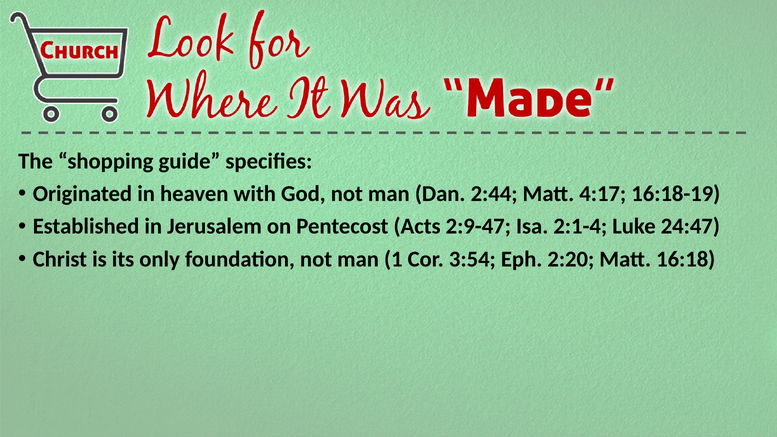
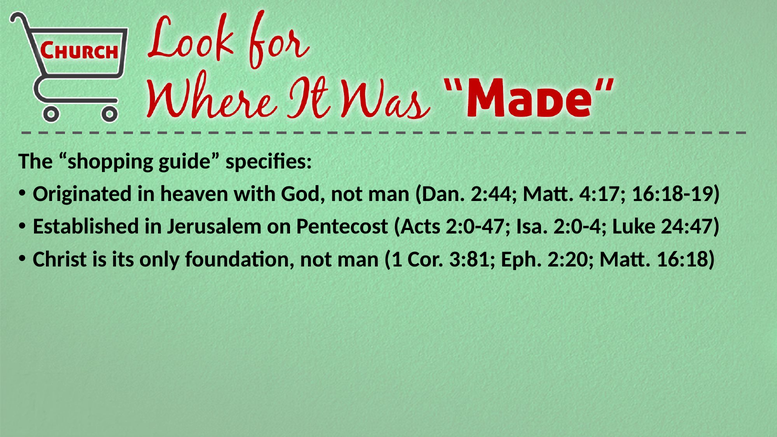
2:9-47: 2:9-47 -> 2:0-47
2:1-4: 2:1-4 -> 2:0-4
3:54: 3:54 -> 3:81
